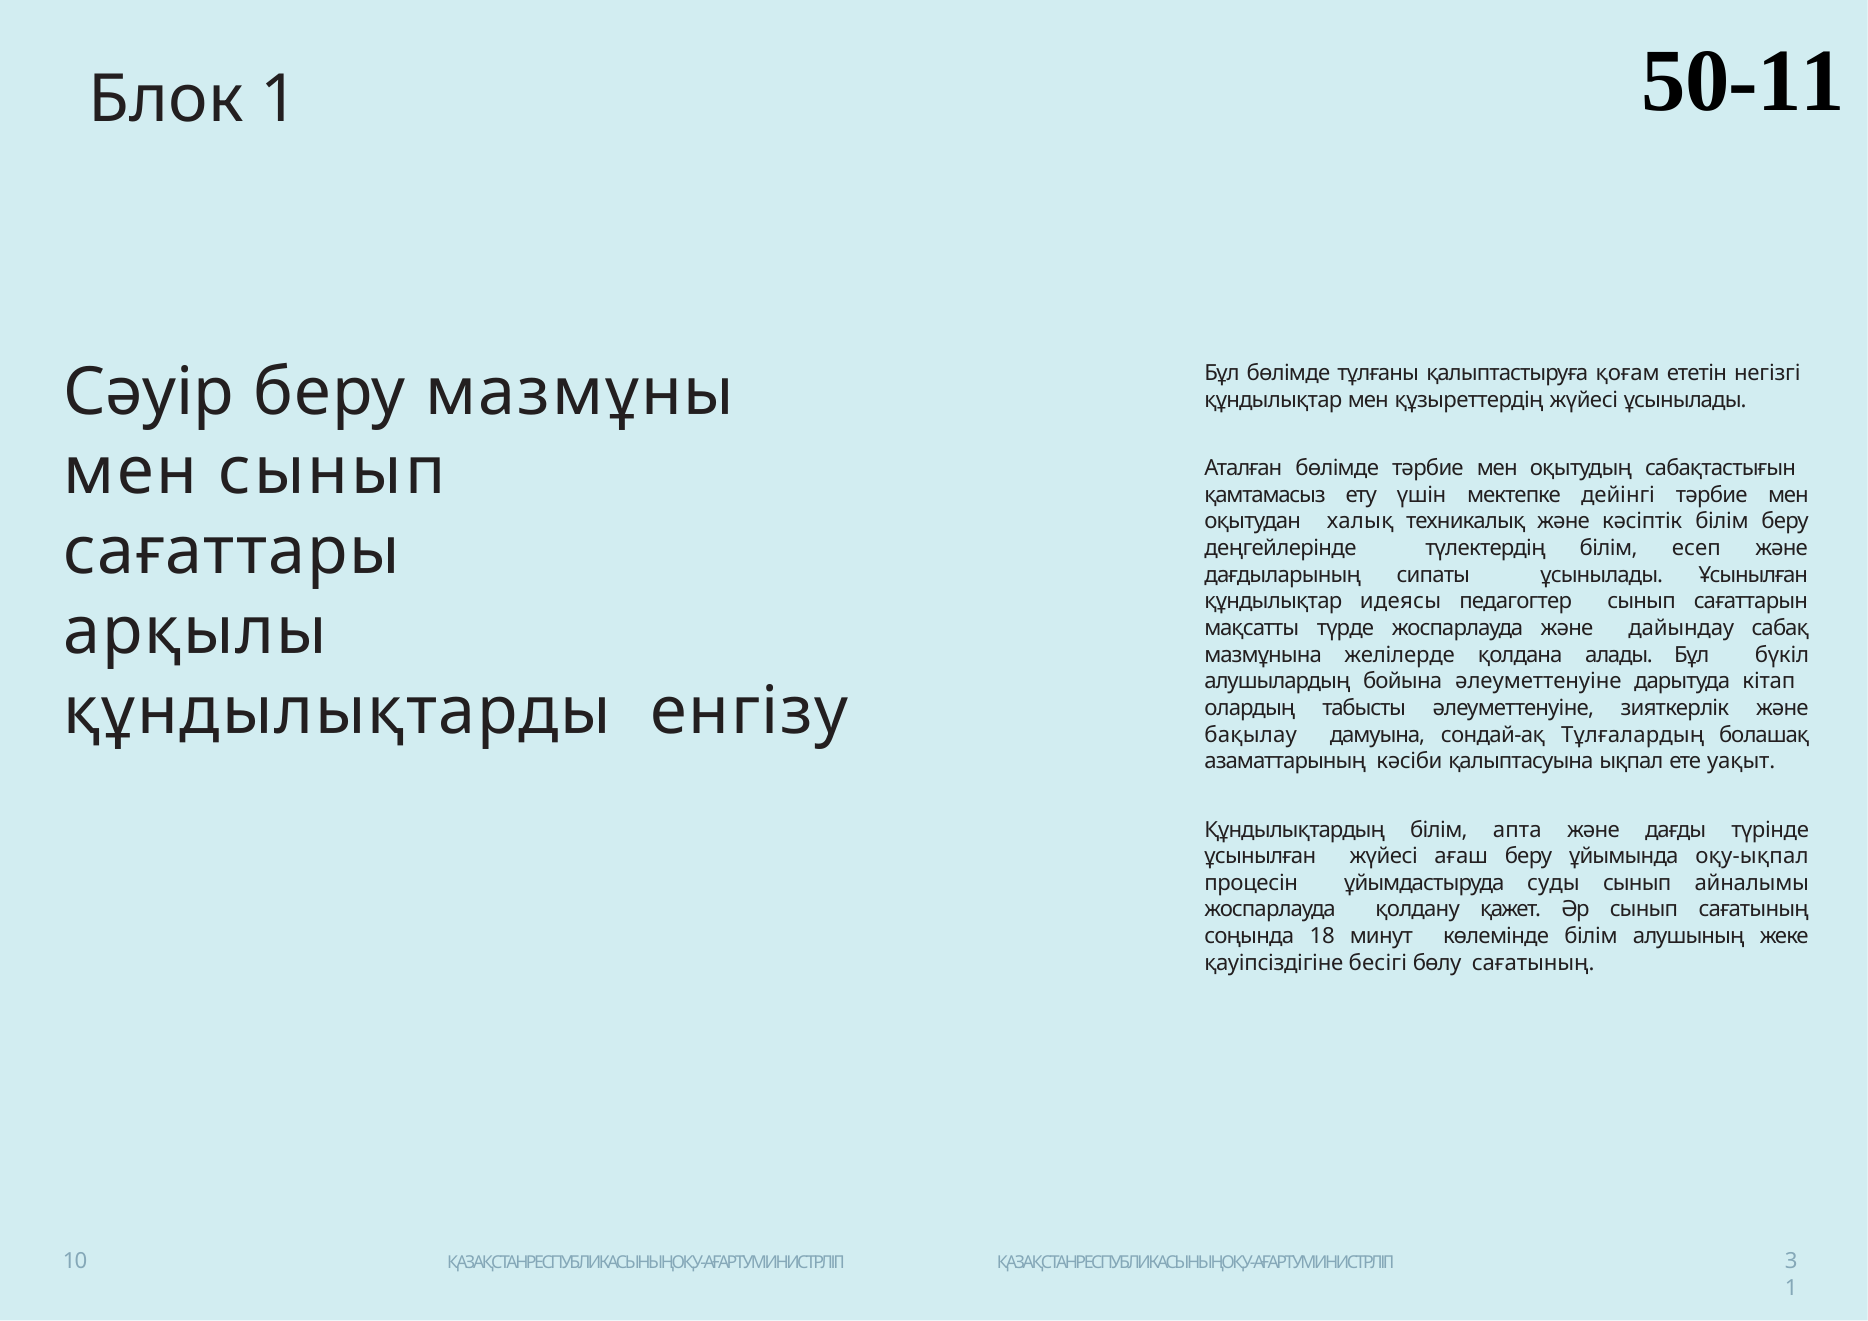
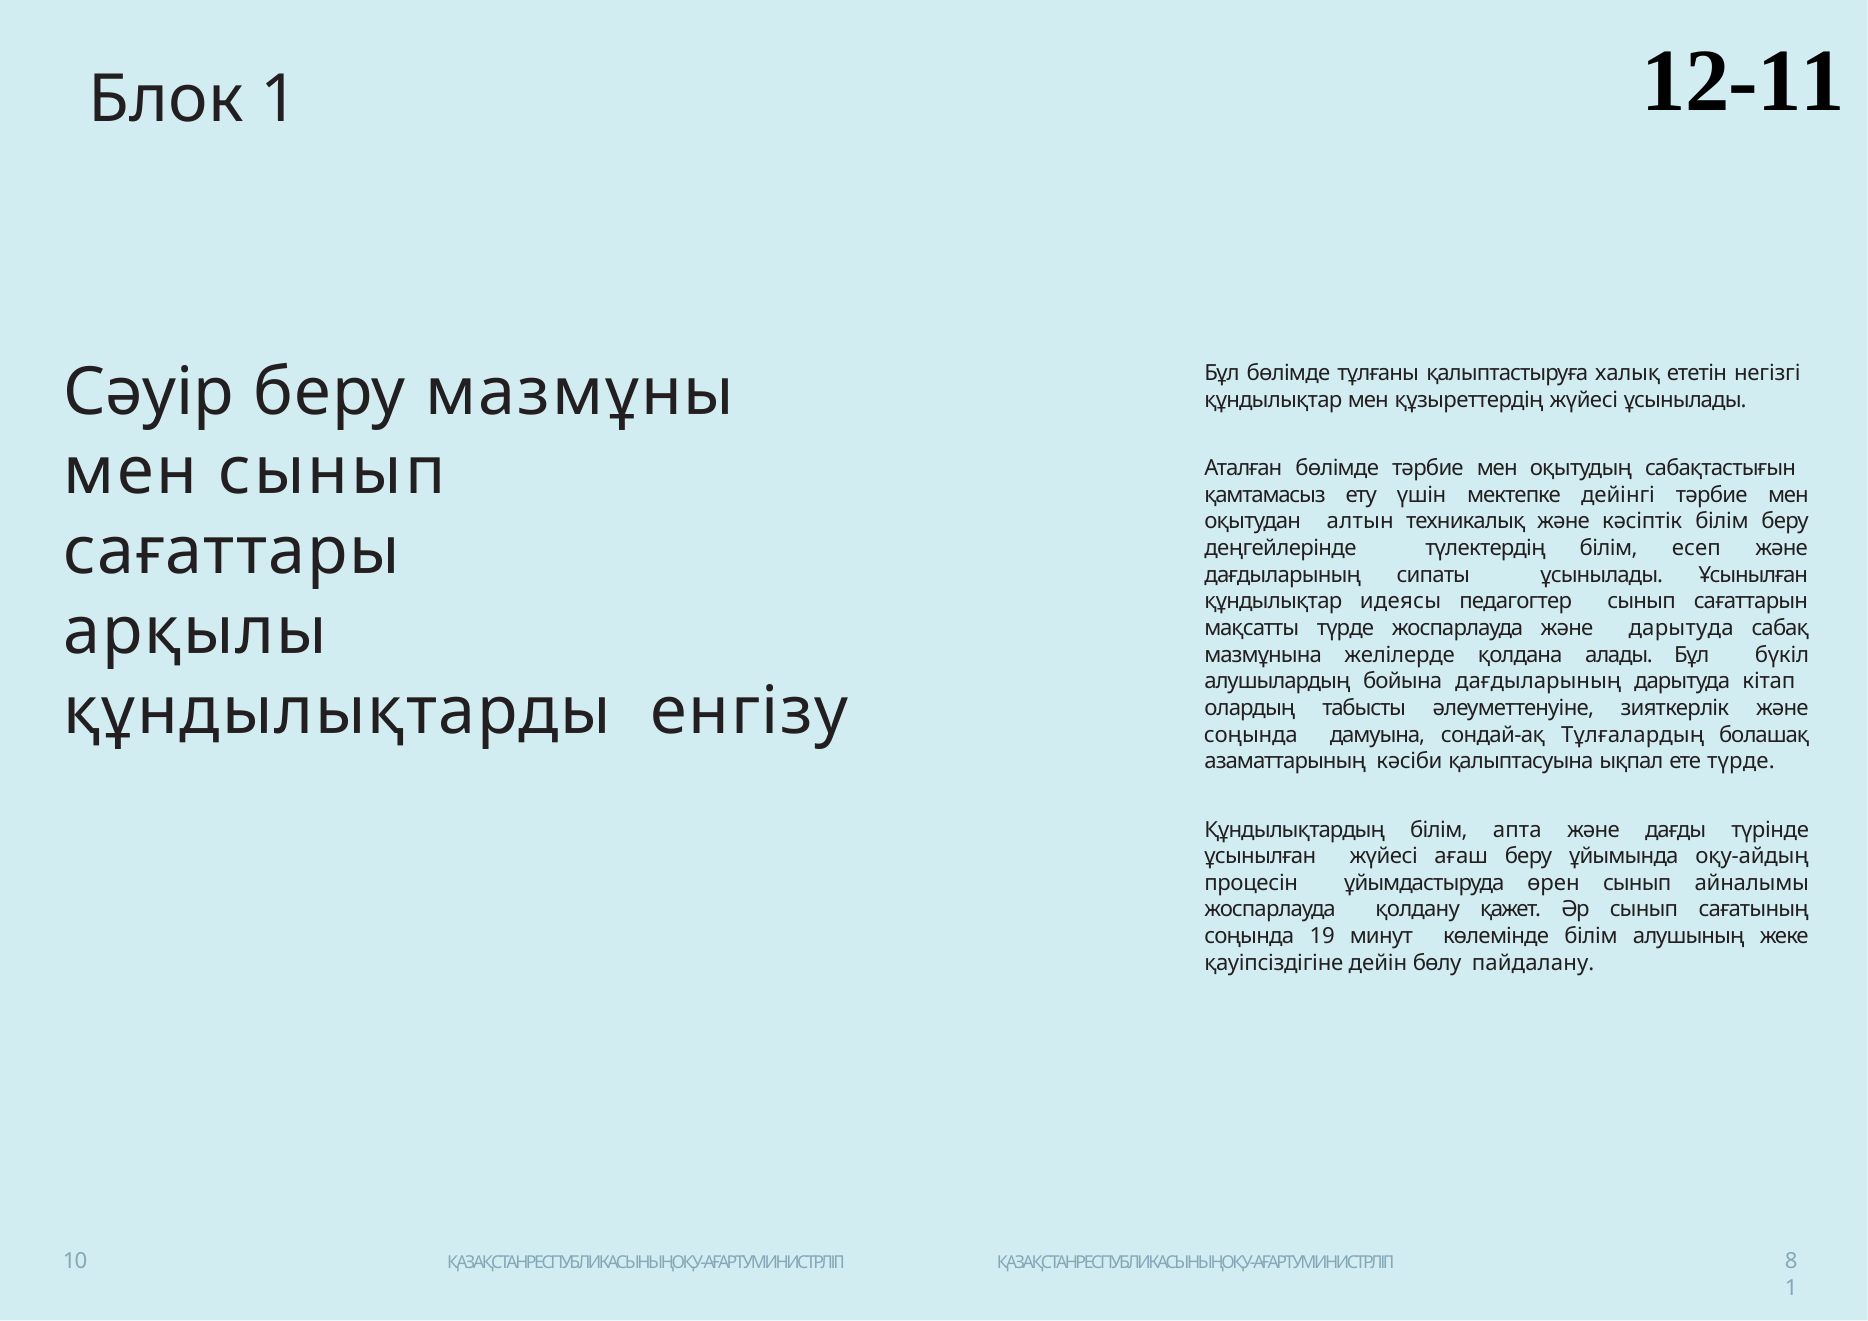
50-11: 50-11 -> 12-11
қоғам: қоғам -> халық
халық: халық -> алтын
және дайындау: дайындау -> дарытуда
бойына әлеуметтенуіне: әлеуметтенуіне -> дағдыларының
бақылау at (1251, 735): бақылау -> соңында
ете уақыт: уақыт -> түрде
оқу-ықпал: оқу-ықпал -> оқу-айдың
суды: суды -> өрен
18: 18 -> 19
бесігі: бесігі -> дейін
бөлу сағатының: сағатының -> пайдалану
3: 3 -> 8
